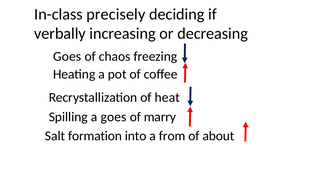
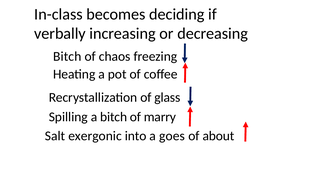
precisely: precisely -> becomes
Goes at (67, 57): Goes -> Bitch
heat: heat -> glass
a goes: goes -> bitch
formation: formation -> exergonic
from: from -> goes
